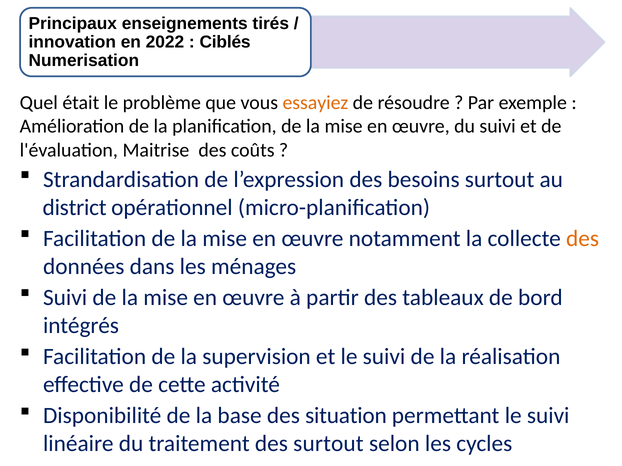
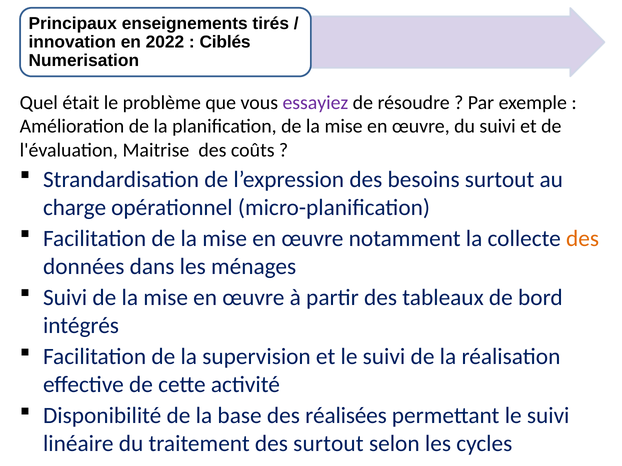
essayiez colour: orange -> purple
district: district -> charge
situation: situation -> réalisées
